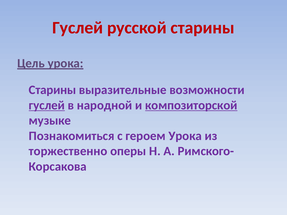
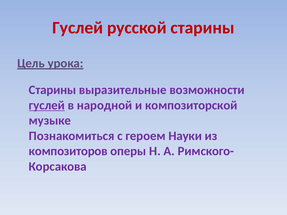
композиторской underline: present -> none
героем Урока: Урока -> Науки
торжественно: торжественно -> композиторов
